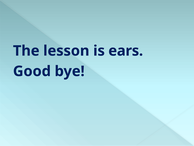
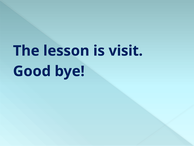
ears: ears -> visit
